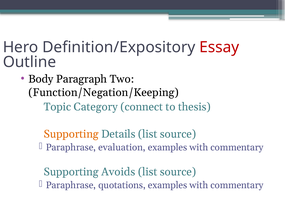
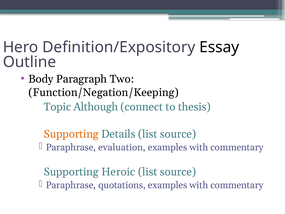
Essay colour: red -> black
Category: Category -> Although
Avoids: Avoids -> Heroic
